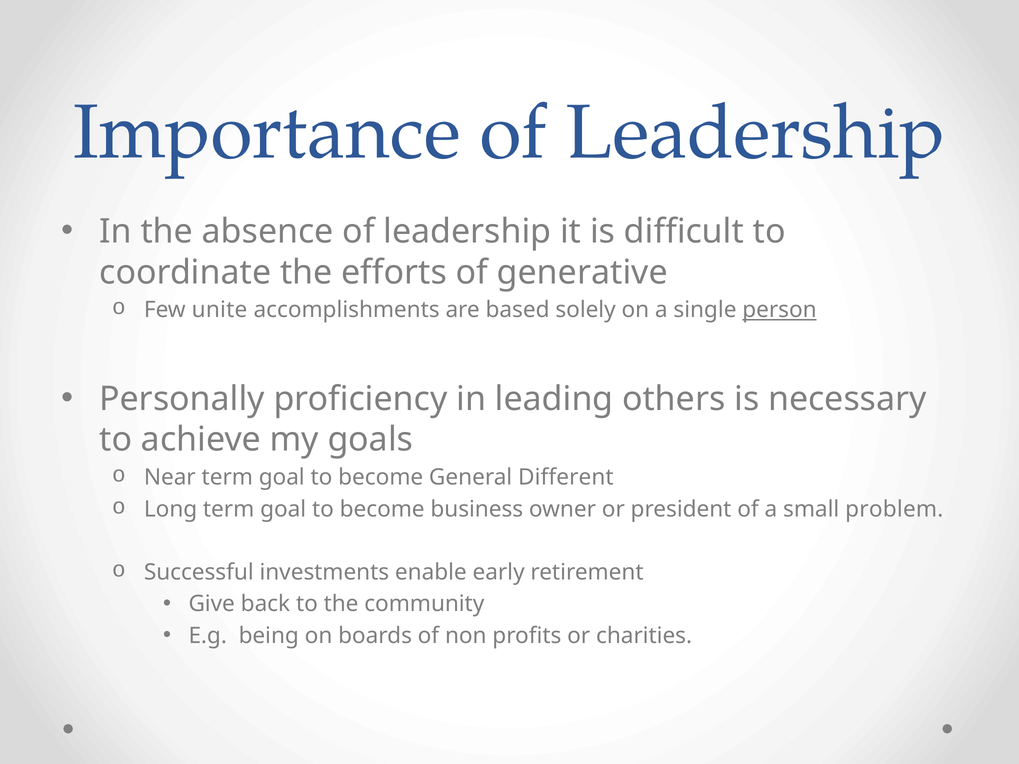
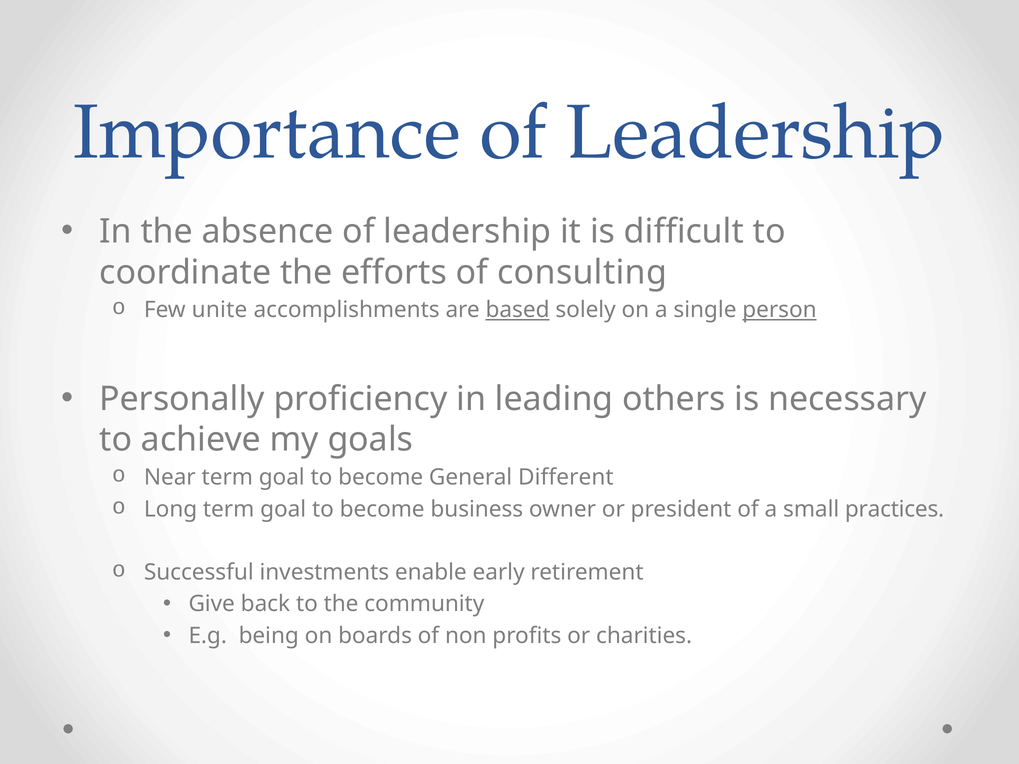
generative: generative -> consulting
based underline: none -> present
problem: problem -> practices
